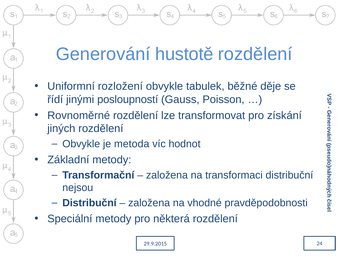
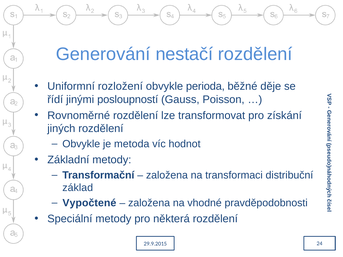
hustotě: hustotě -> nestačí
tabulek: tabulek -> perioda
nejsou: nejsou -> základ
Distribuční at (89, 203): Distribuční -> Vypočtené
